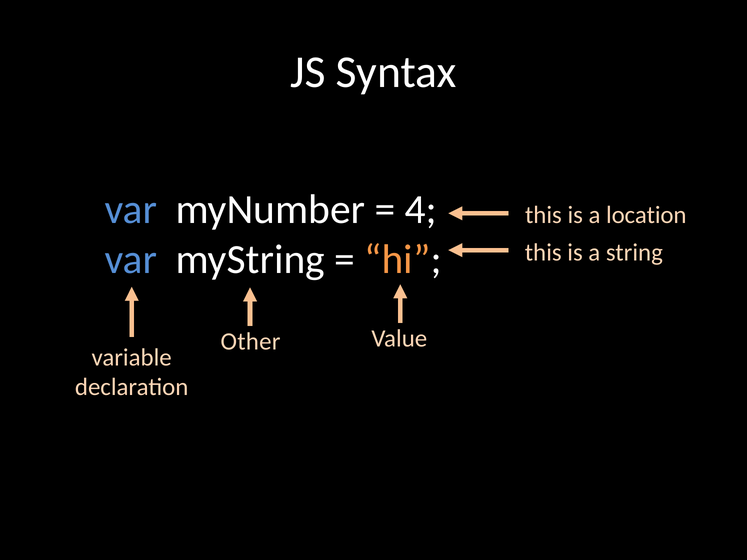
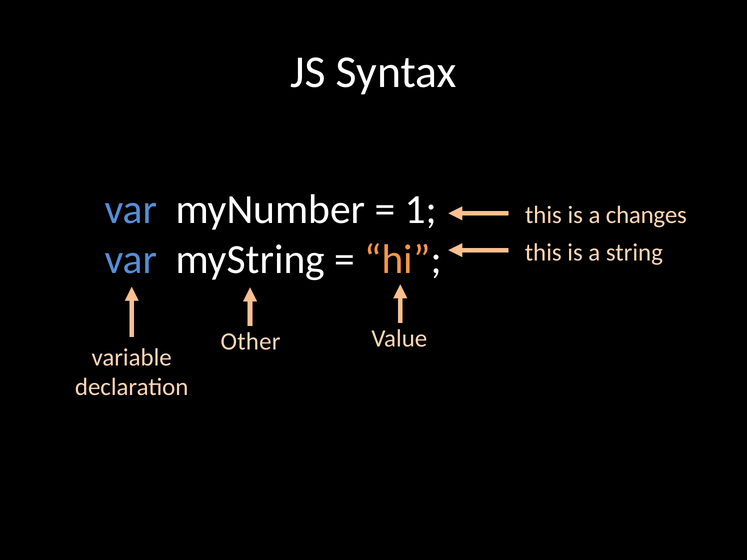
4: 4 -> 1
location: location -> changes
